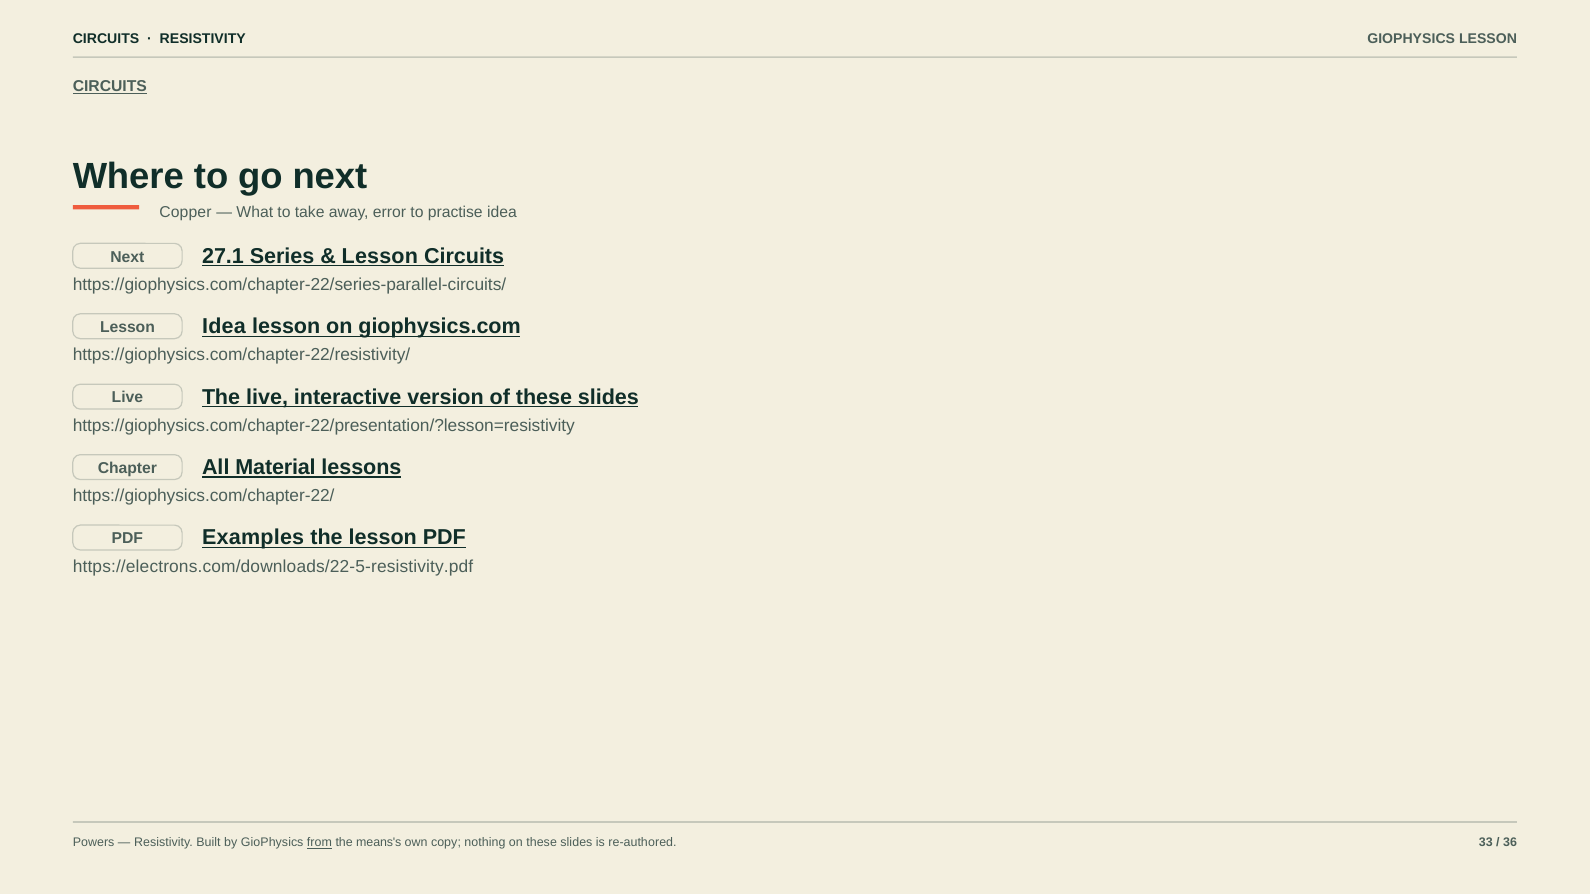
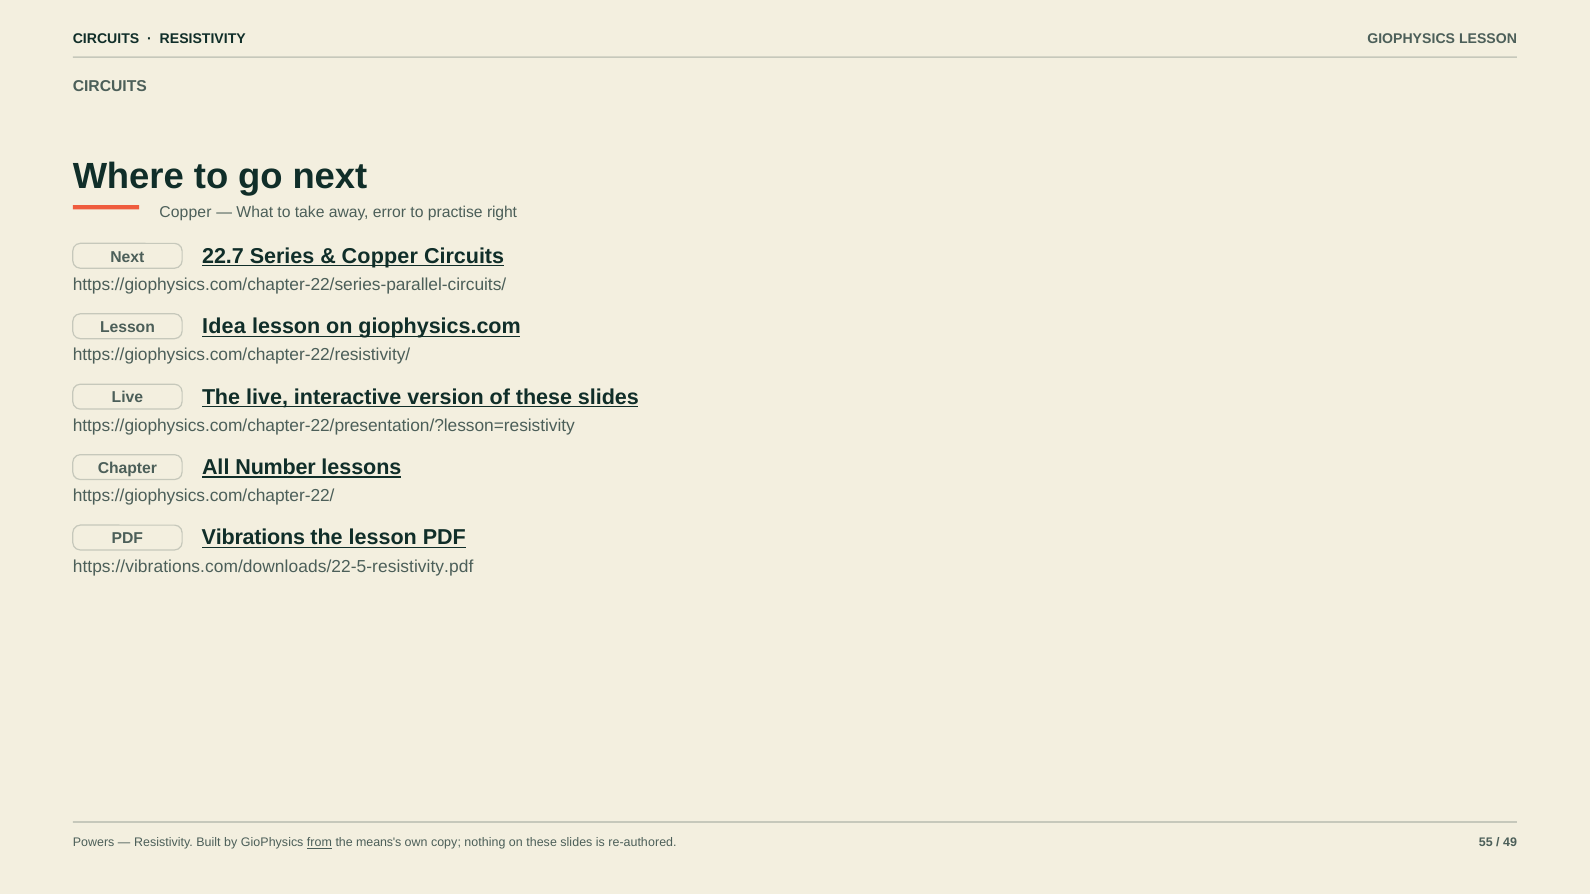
CIRCUITS at (110, 87) underline: present -> none
practise idea: idea -> right
27.1: 27.1 -> 22.7
Lesson at (380, 256): Lesson -> Copper
Material: Material -> Number
Examples: Examples -> Vibrations
https://electrons.com/downloads/22-5-resistivity.pdf: https://electrons.com/downloads/22-5-resistivity.pdf -> https://vibrations.com/downloads/22-5-resistivity.pdf
33: 33 -> 55
36: 36 -> 49
